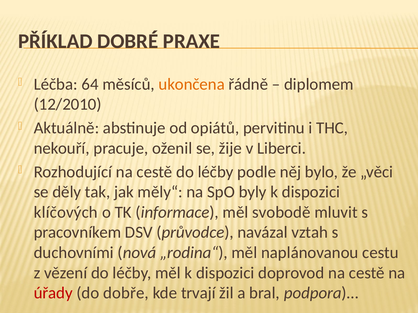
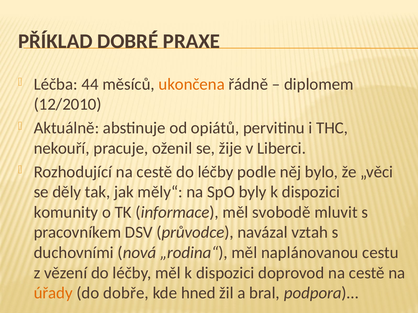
64: 64 -> 44
klíčových: klíčových -> komunity
úřady colour: red -> orange
trvají: trvají -> hned
